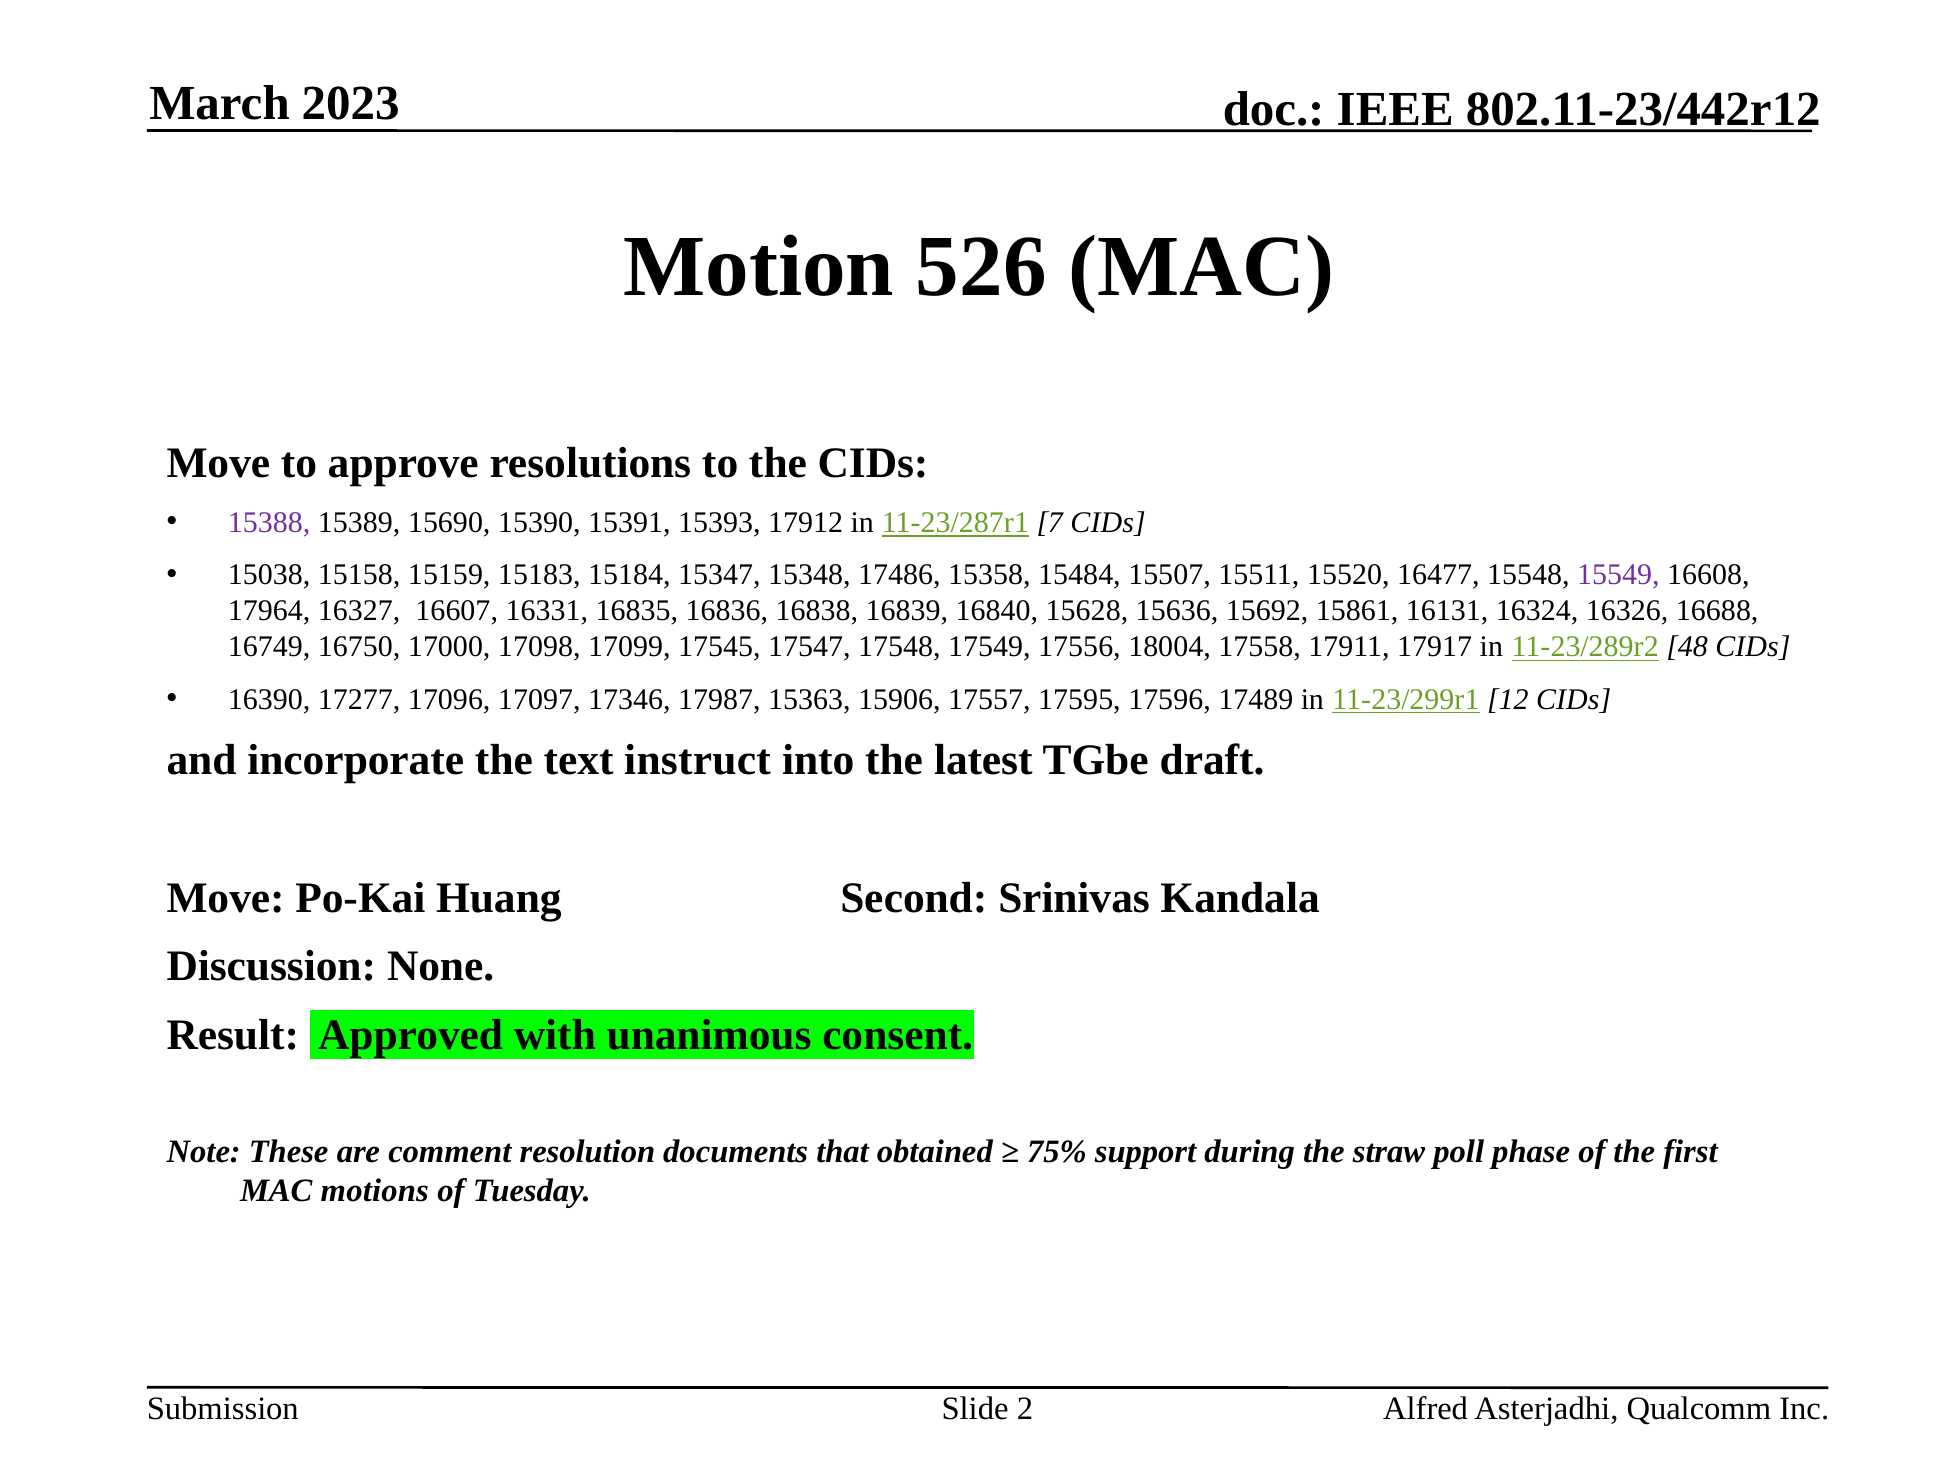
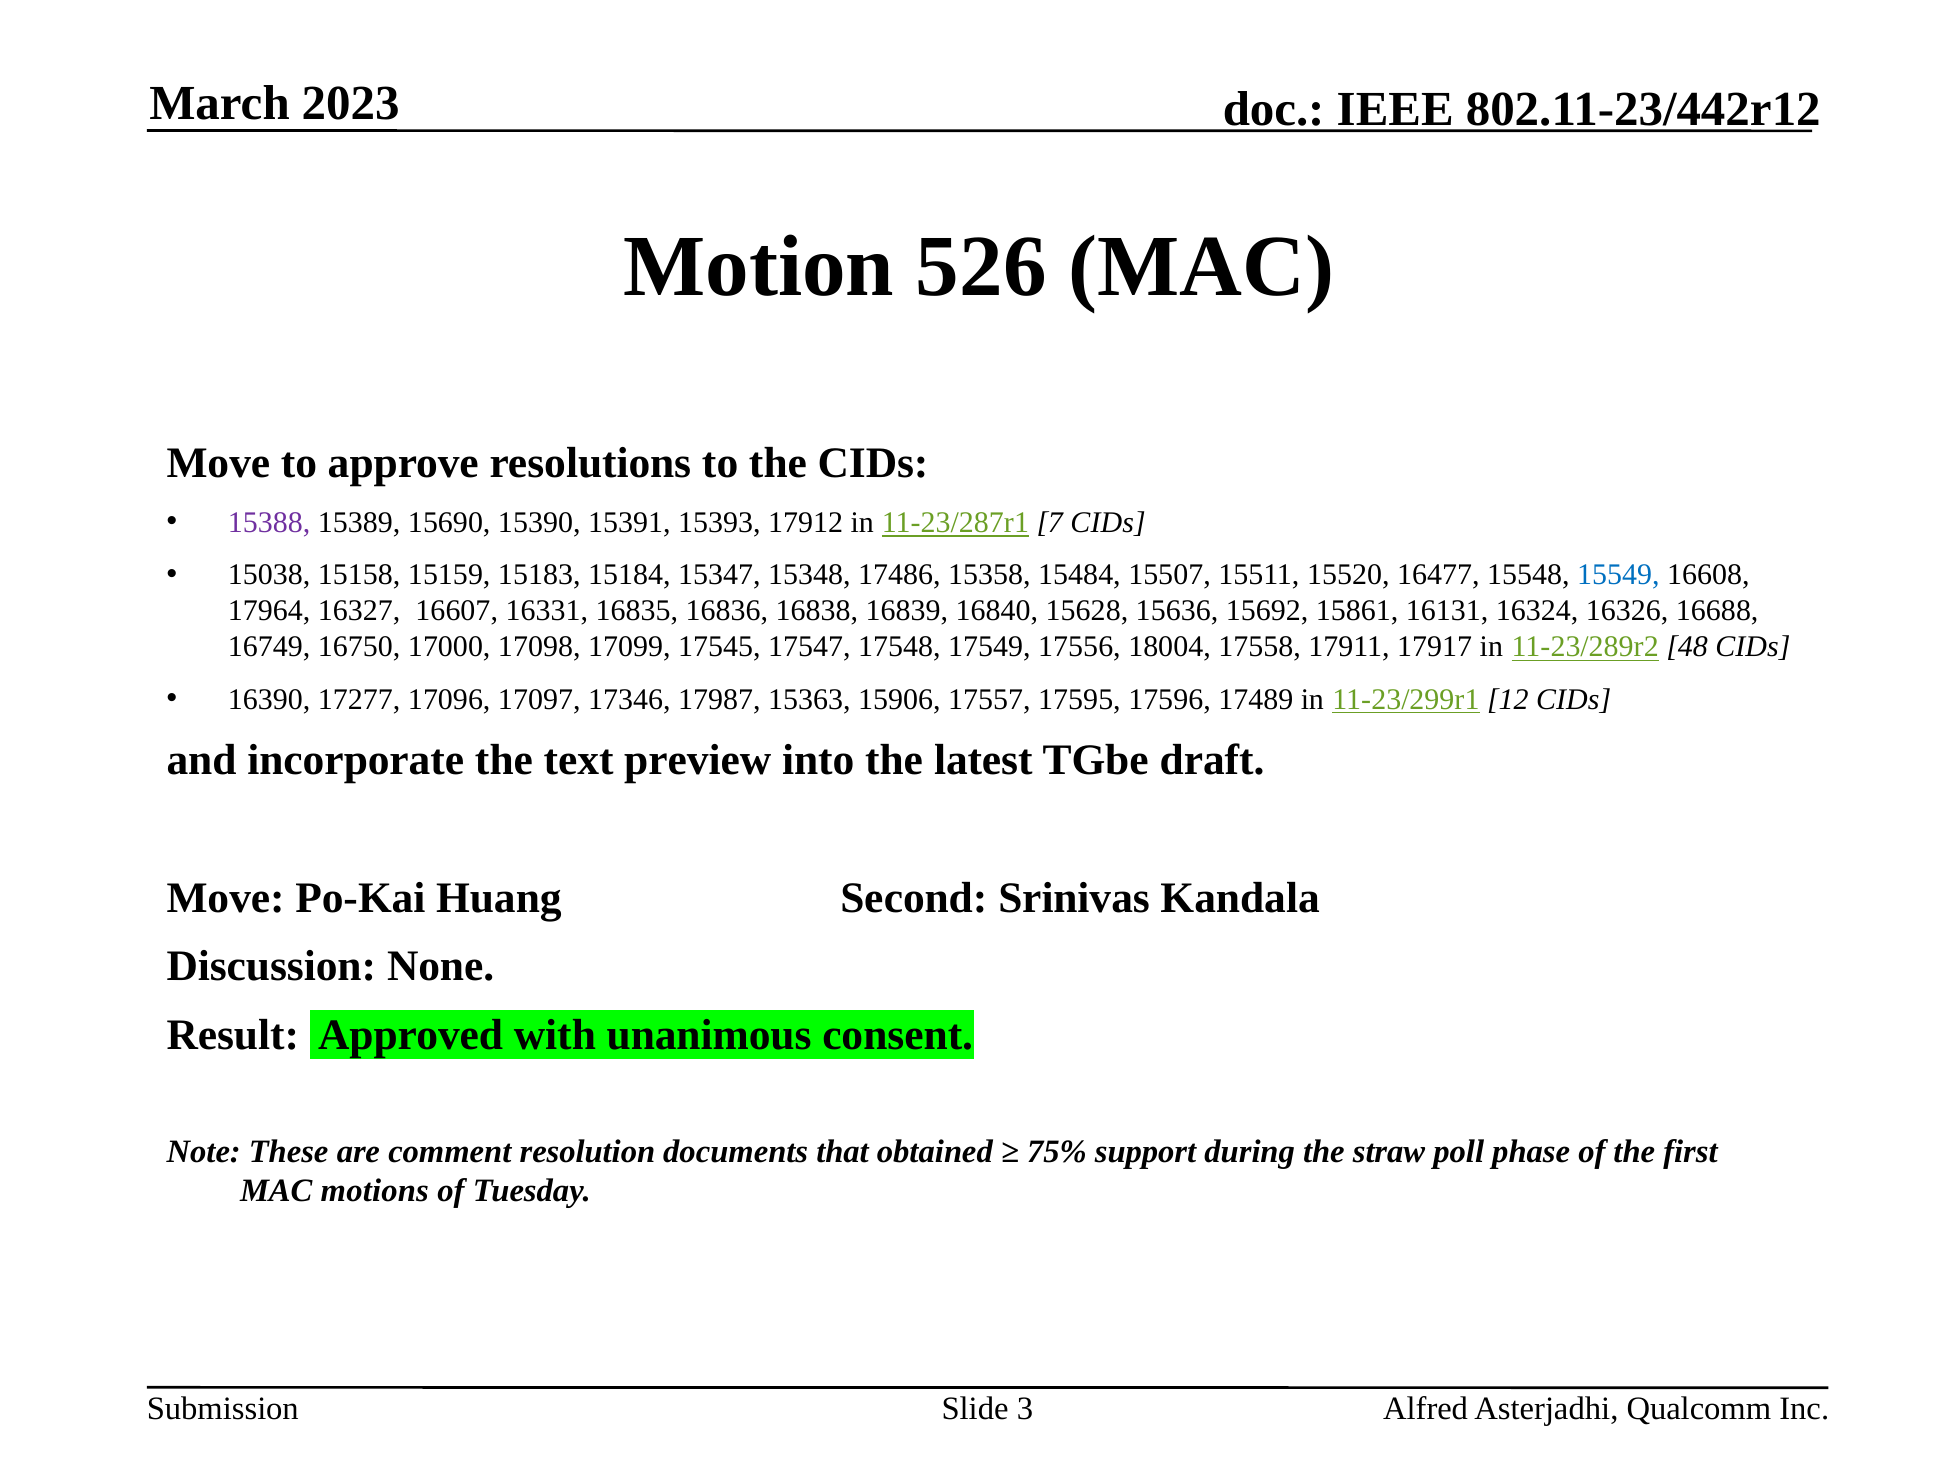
15549 colour: purple -> blue
instruct: instruct -> preview
2: 2 -> 3
